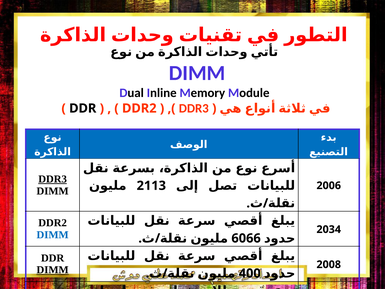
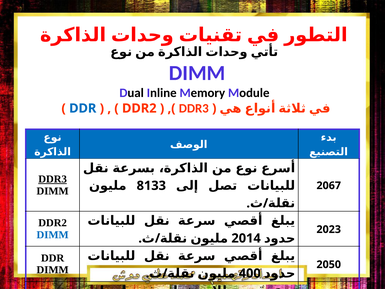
DDR at (83, 108) colour: black -> blue
2113: 2113 -> 8133
2006: 2006 -> 2067
2034: 2034 -> 2023
6066: 6066 -> 2014
DIMM at (53, 270) underline: present -> none
2008: 2008 -> 2050
